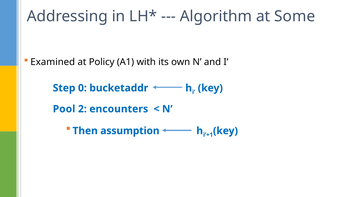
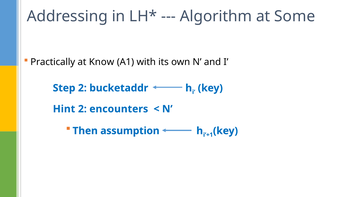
Examined: Examined -> Practically
Policy: Policy -> Know
Step 0: 0 -> 2
Pool: Pool -> Hint
